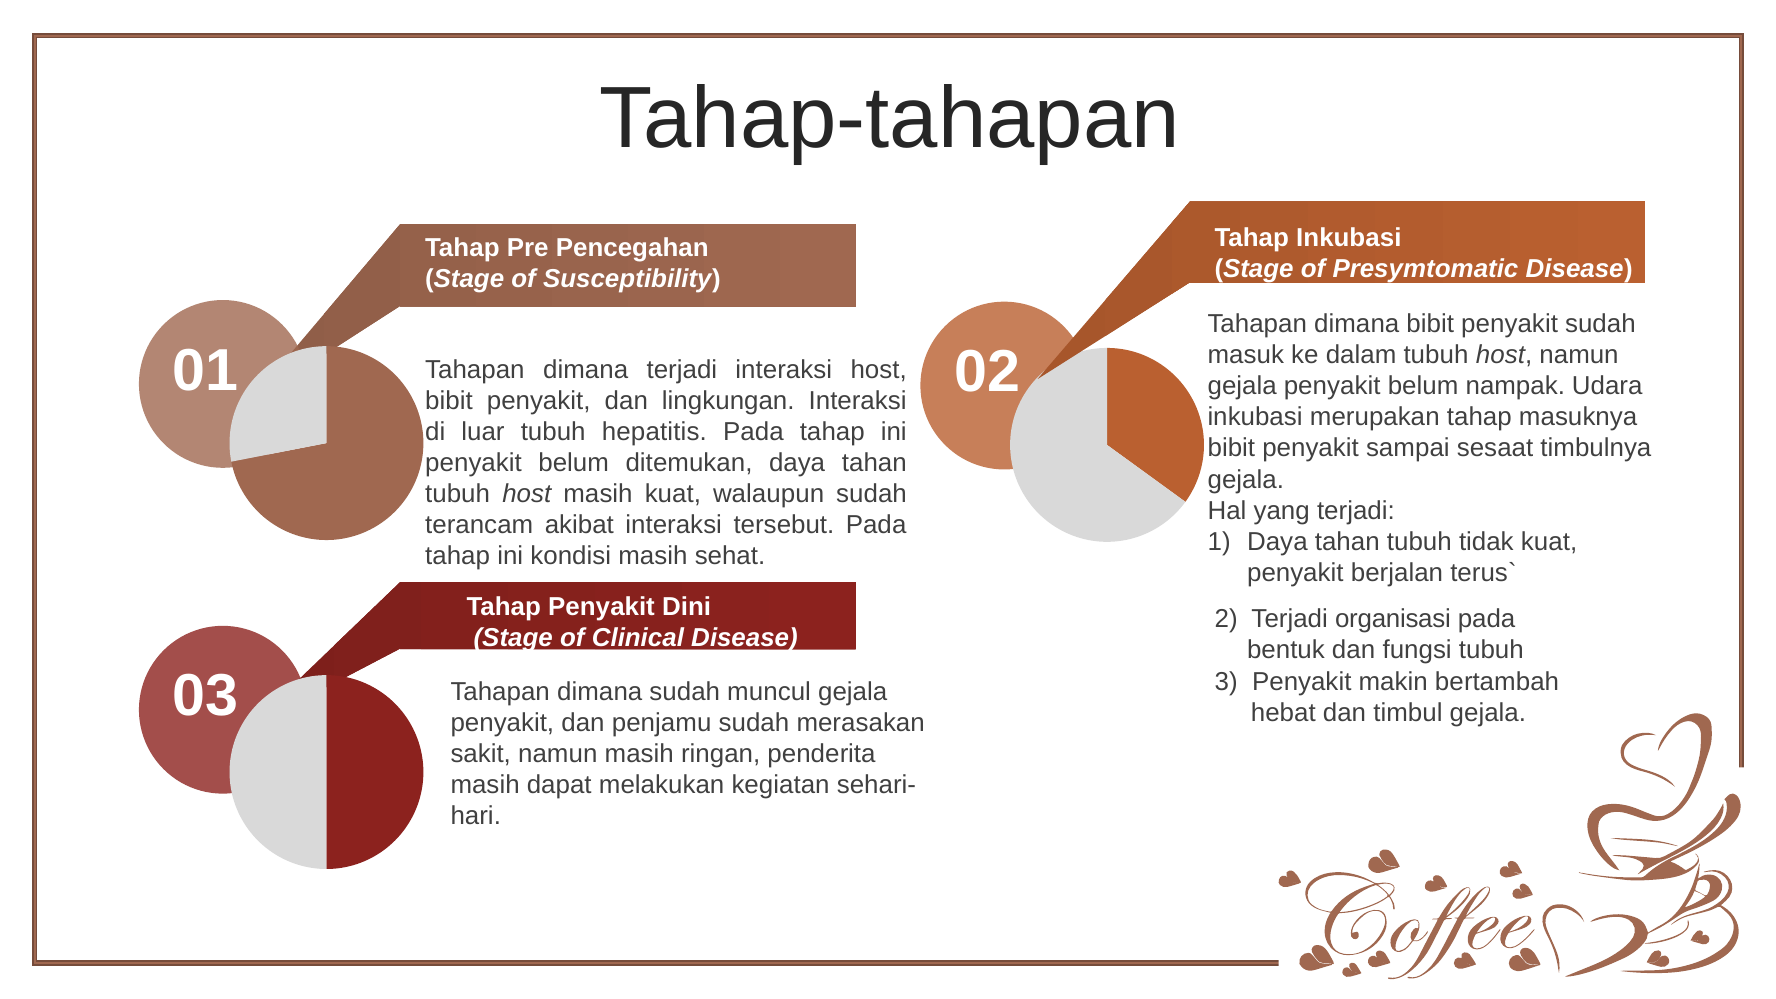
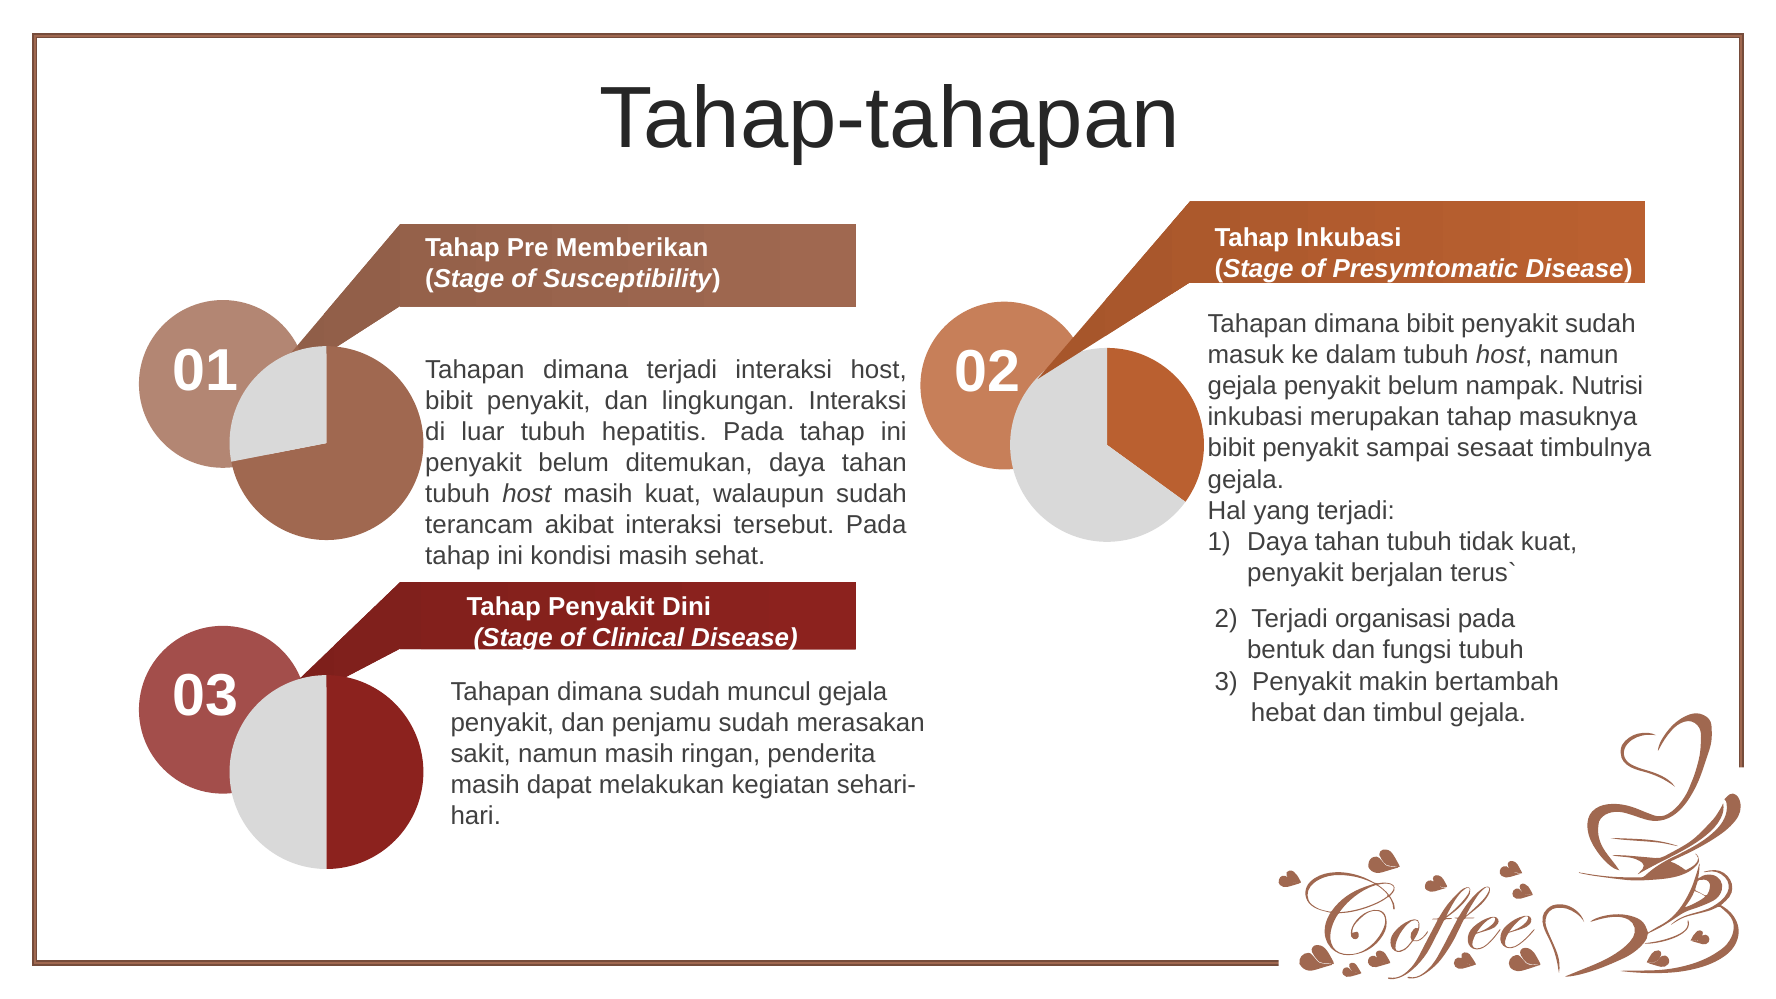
Pencegahan: Pencegahan -> Memberikan
Udara: Udara -> Nutrisi
